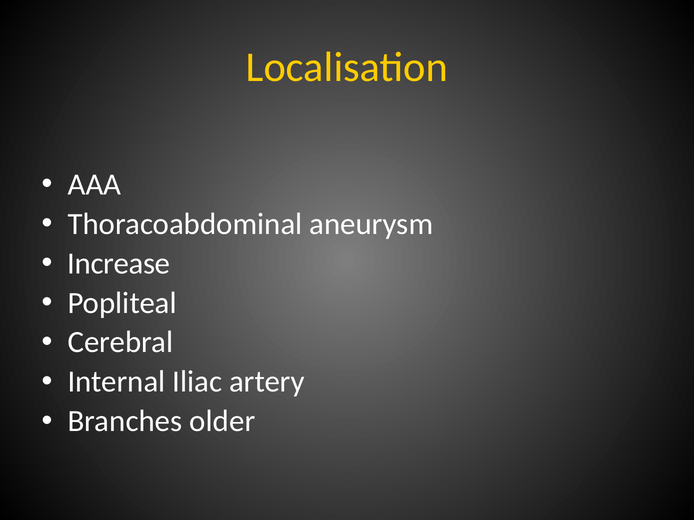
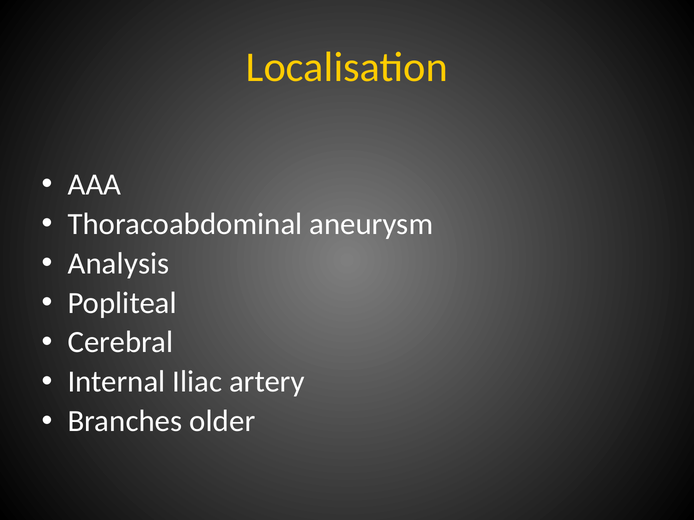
Increase: Increase -> Analysis
